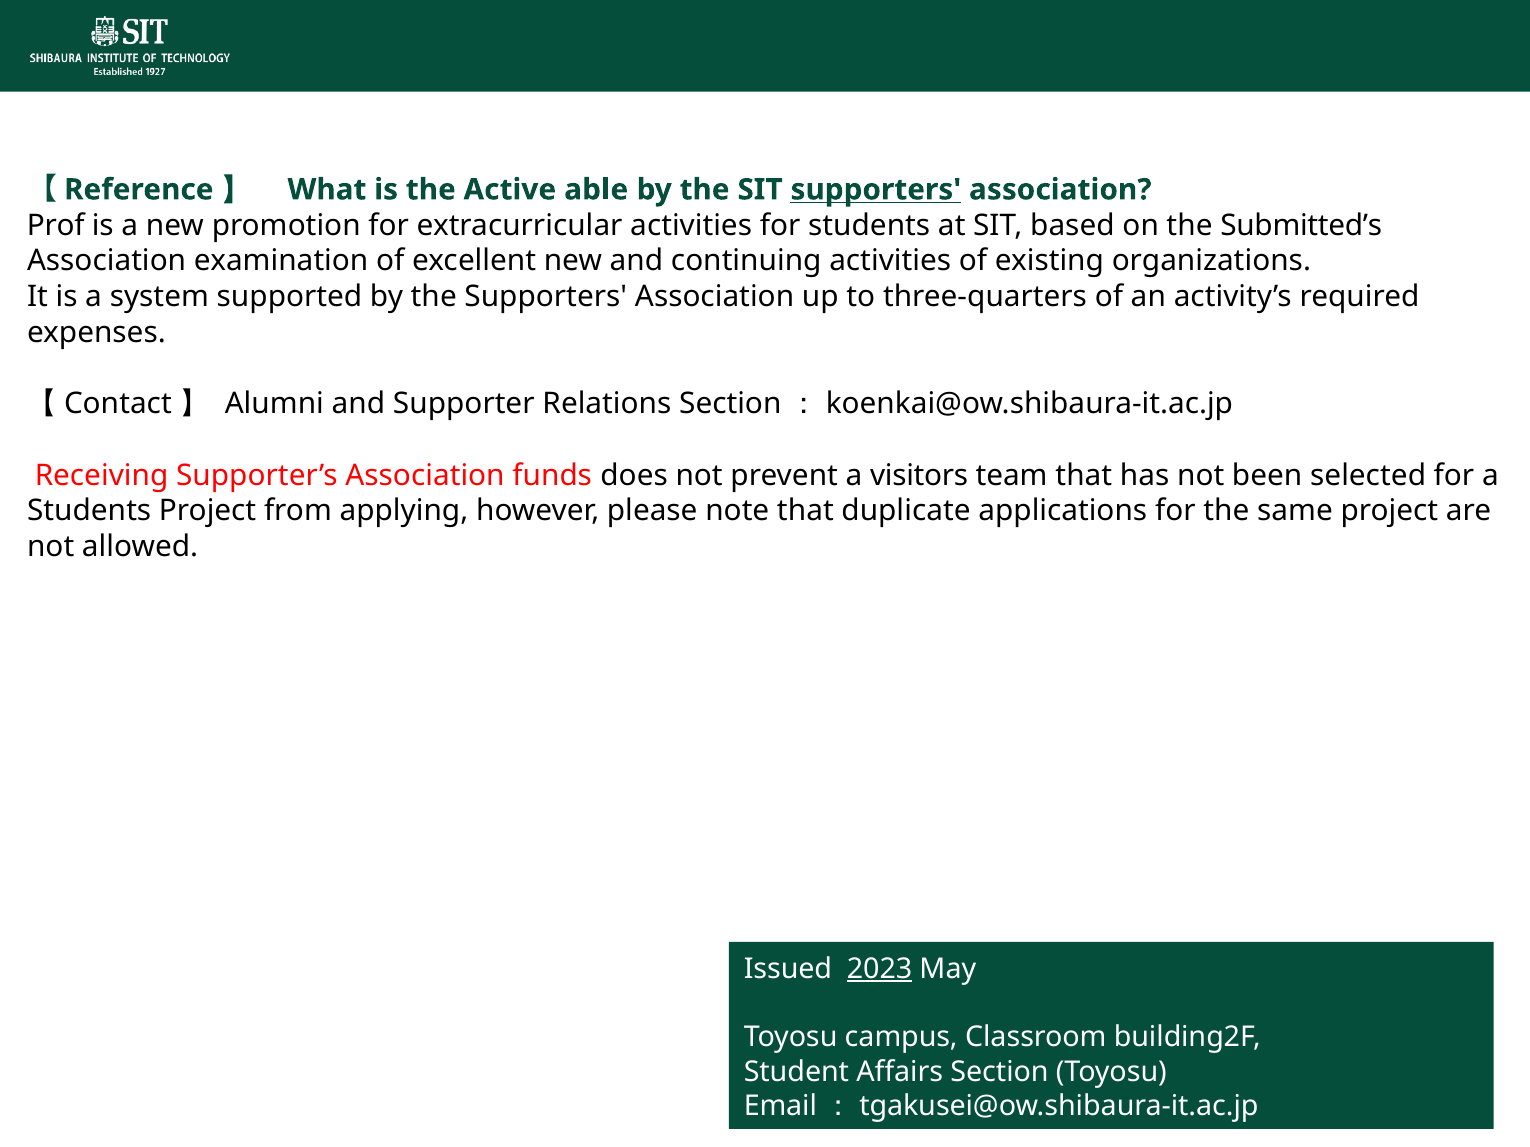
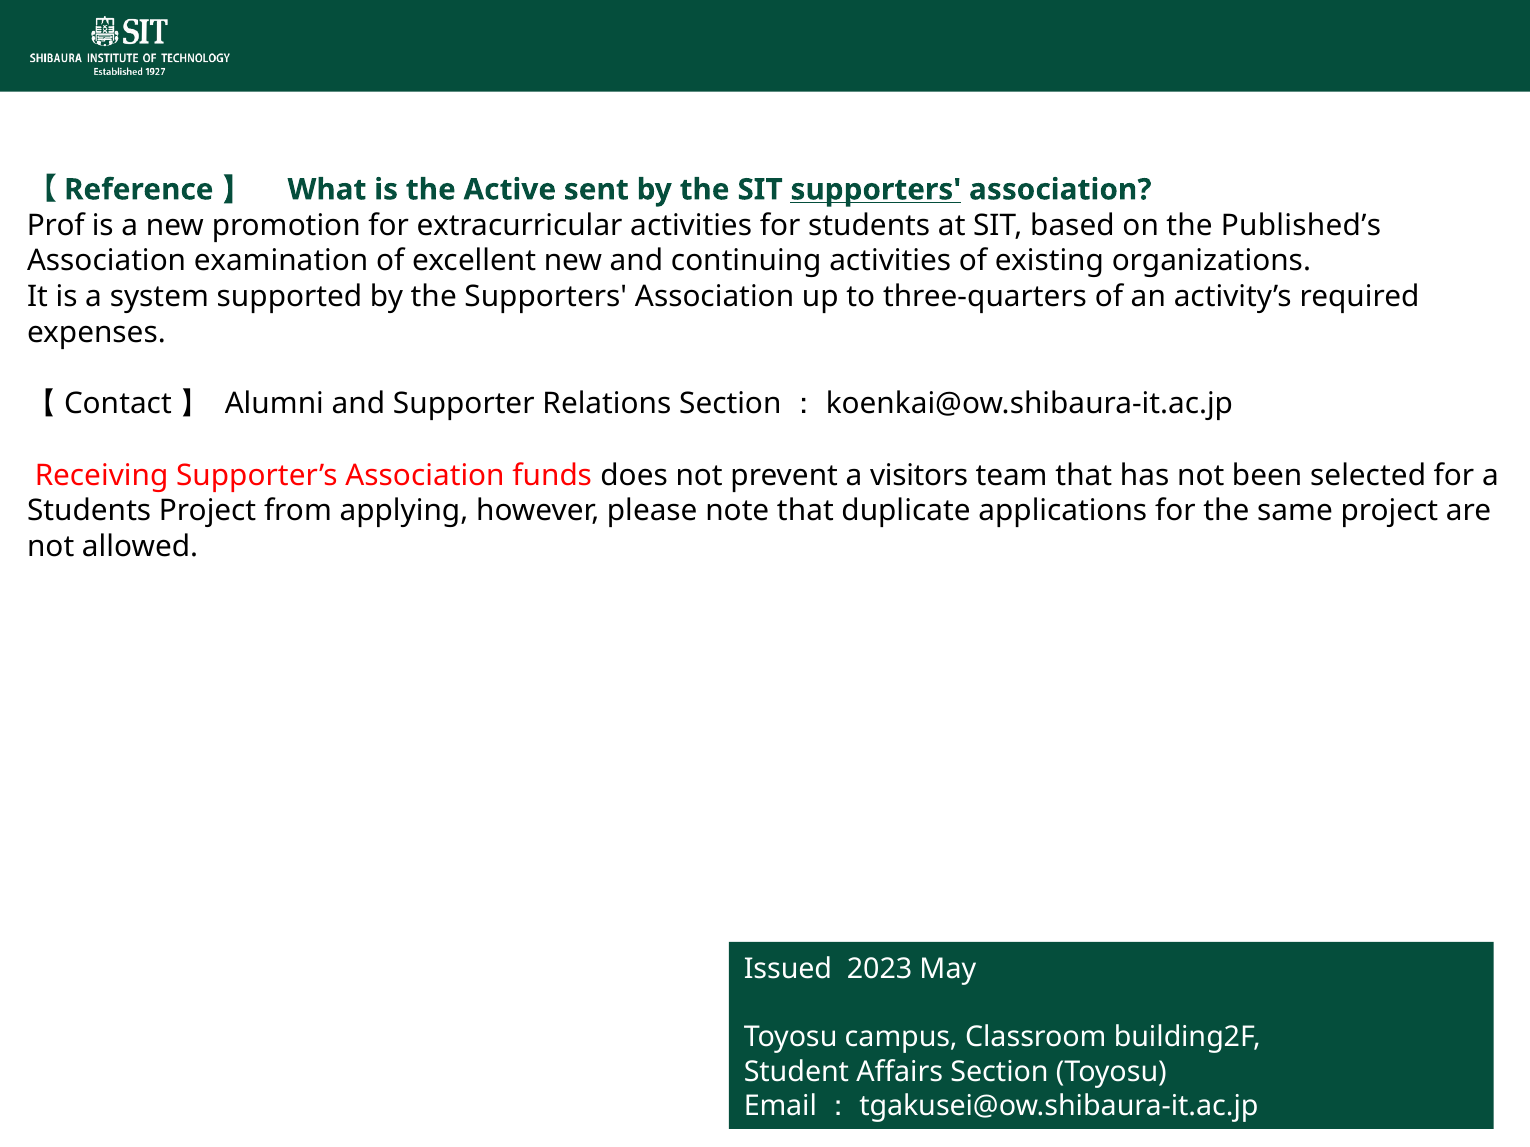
able: able -> sent
Submitted’s: Submitted’s -> Published’s
2023 underline: present -> none
